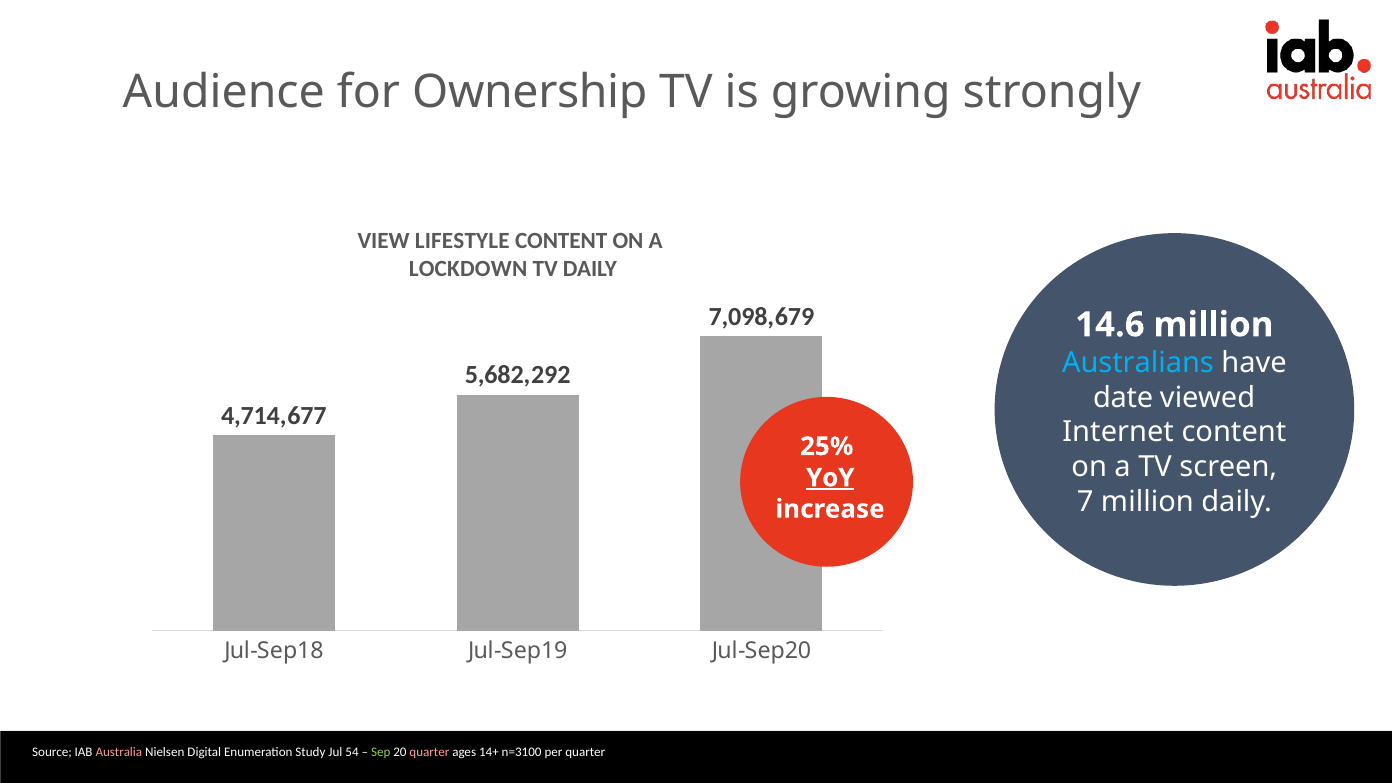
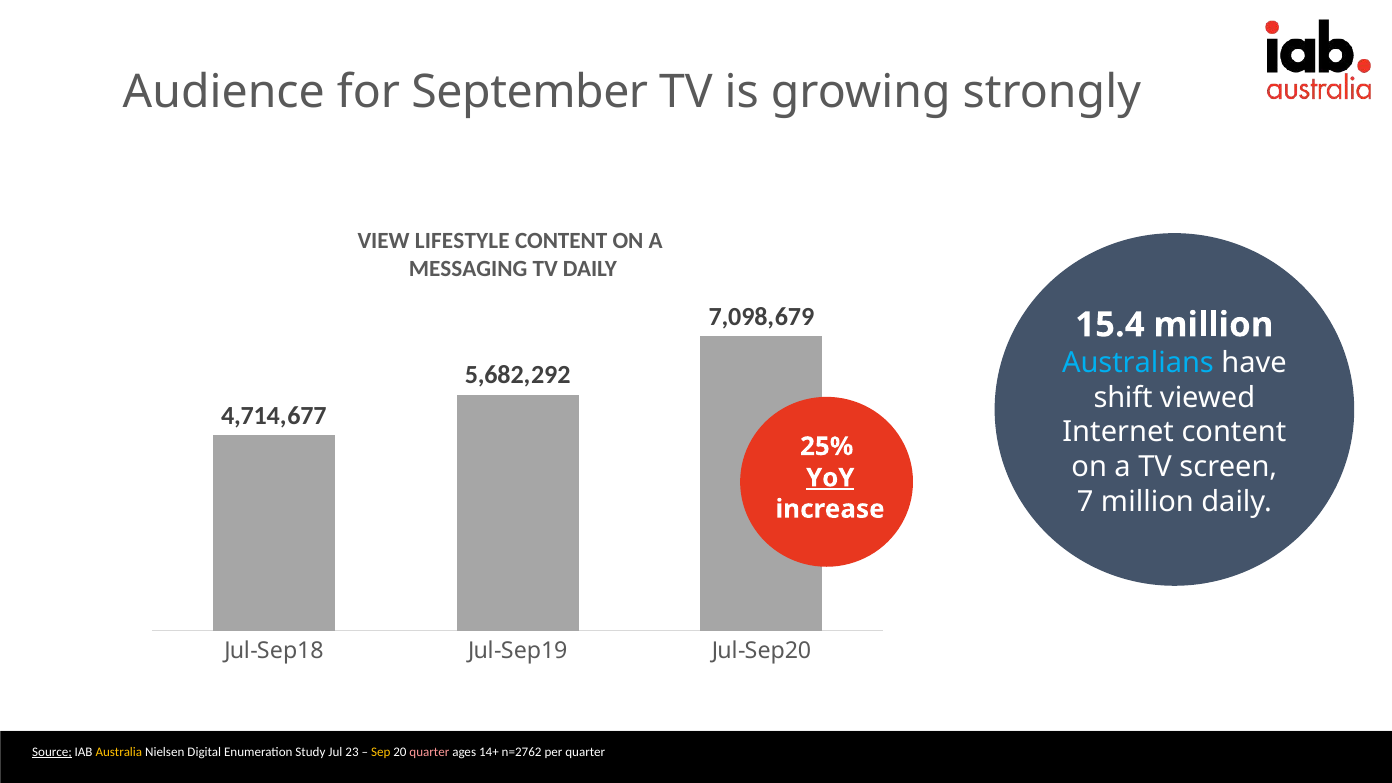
Ownership: Ownership -> September
LOCKDOWN: LOCKDOWN -> MESSAGING
14.6: 14.6 -> 15.4
date: date -> shift
Source underline: none -> present
Australia colour: pink -> yellow
54: 54 -> 23
Sep colour: light green -> yellow
n=3100: n=3100 -> n=2762
